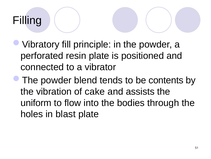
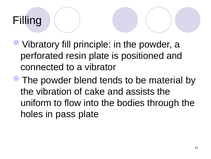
contents: contents -> material
blast: blast -> pass
